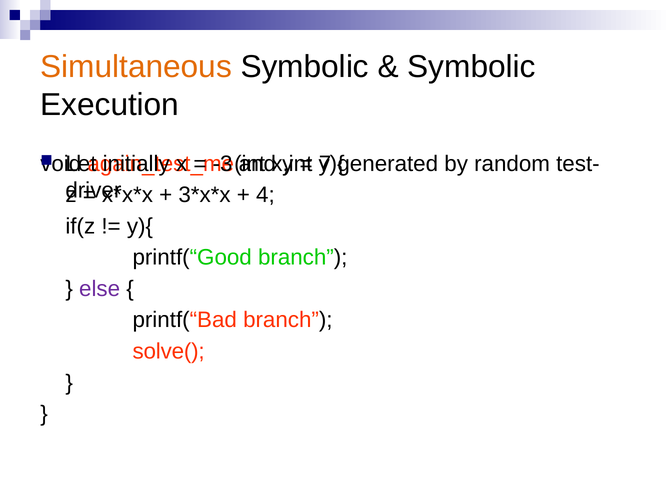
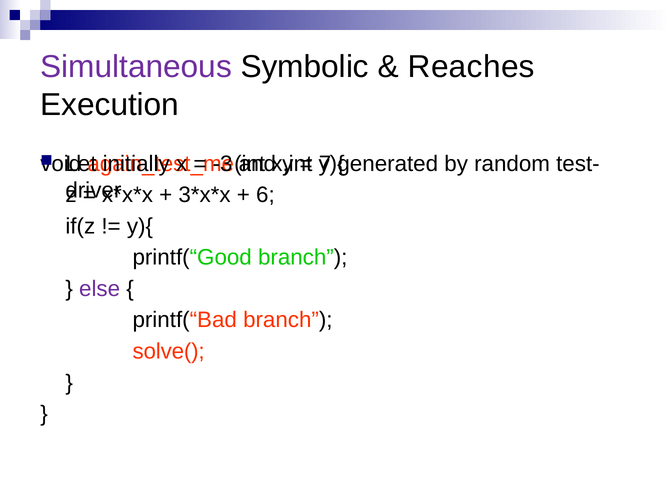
Simultaneous colour: orange -> purple
Symbolic at (471, 67): Symbolic -> Reaches
4: 4 -> 6
